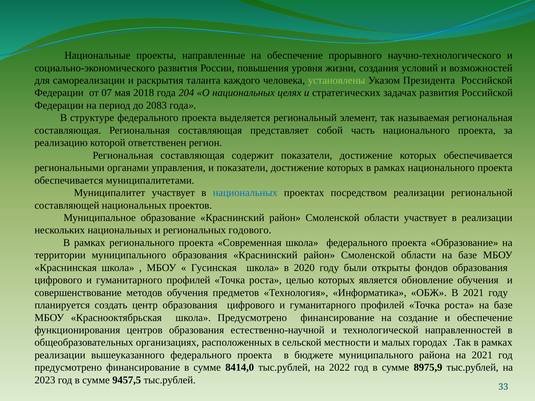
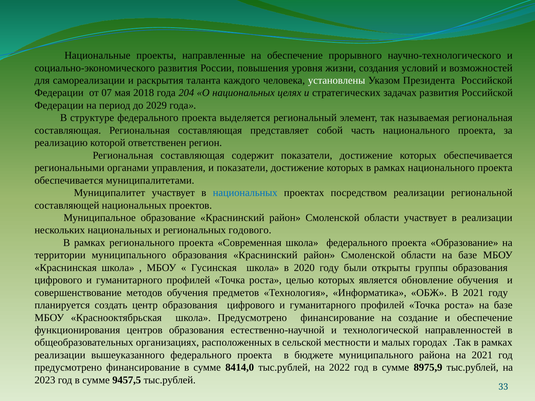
установлены colour: light green -> white
2083: 2083 -> 2029
фондов: фондов -> группы
